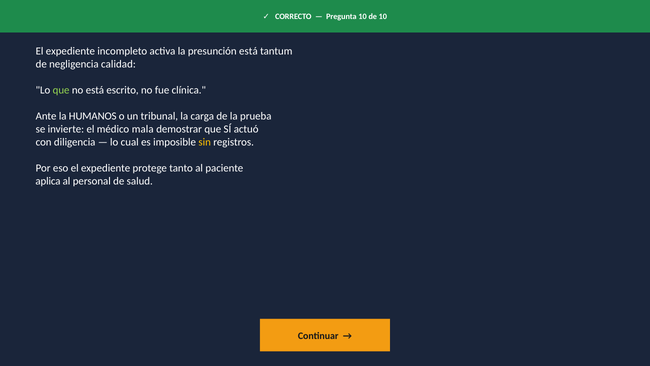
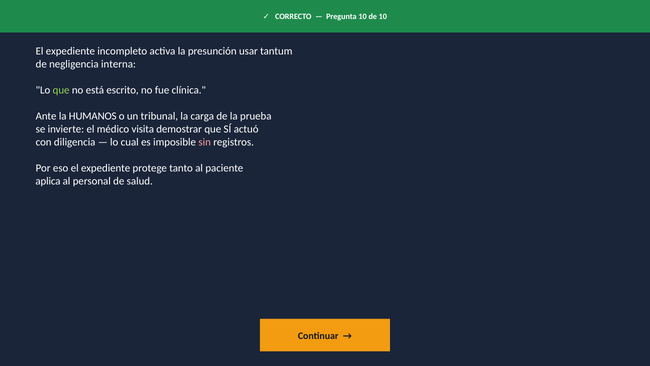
presunción está: está -> usar
calidad: calidad -> interna
mala: mala -> visita
sin colour: yellow -> pink
